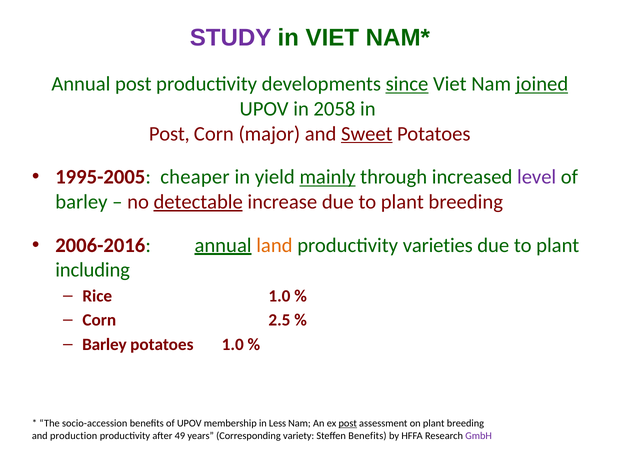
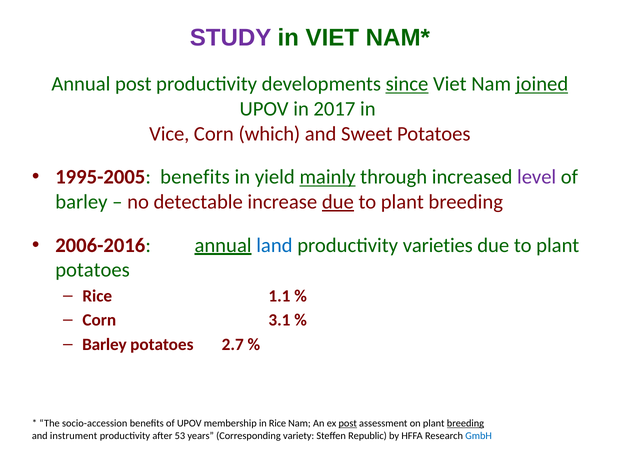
2058: 2058 -> 2017
Post at (169, 134): Post -> Vice
major: major -> which
Sweet underline: present -> none
1995-2005 cheaper: cheaper -> benefits
detectable underline: present -> none
due at (338, 202) underline: none -> present
land colour: orange -> blue
including at (93, 270): including -> potatoes
Rice 1.0: 1.0 -> 1.1
2.5: 2.5 -> 3.1
potatoes 1.0: 1.0 -> 2.7
in Less: Less -> Rice
breeding at (465, 423) underline: none -> present
production: production -> instrument
49: 49 -> 53
Steffen Benefits: Benefits -> Republic
GmbH colour: purple -> blue
